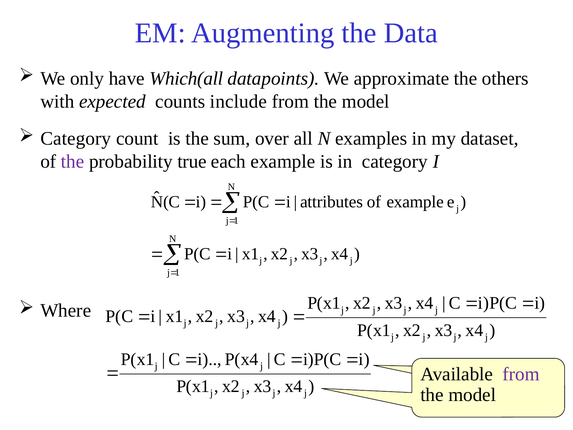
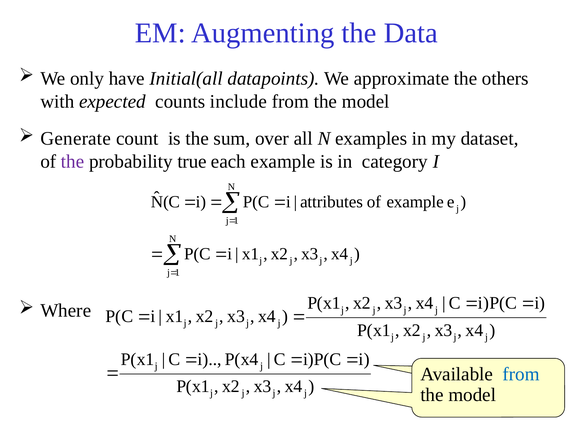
Which(all: Which(all -> Initial(all
Category at (76, 139): Category -> Generate
from at (521, 374) colour: purple -> blue
